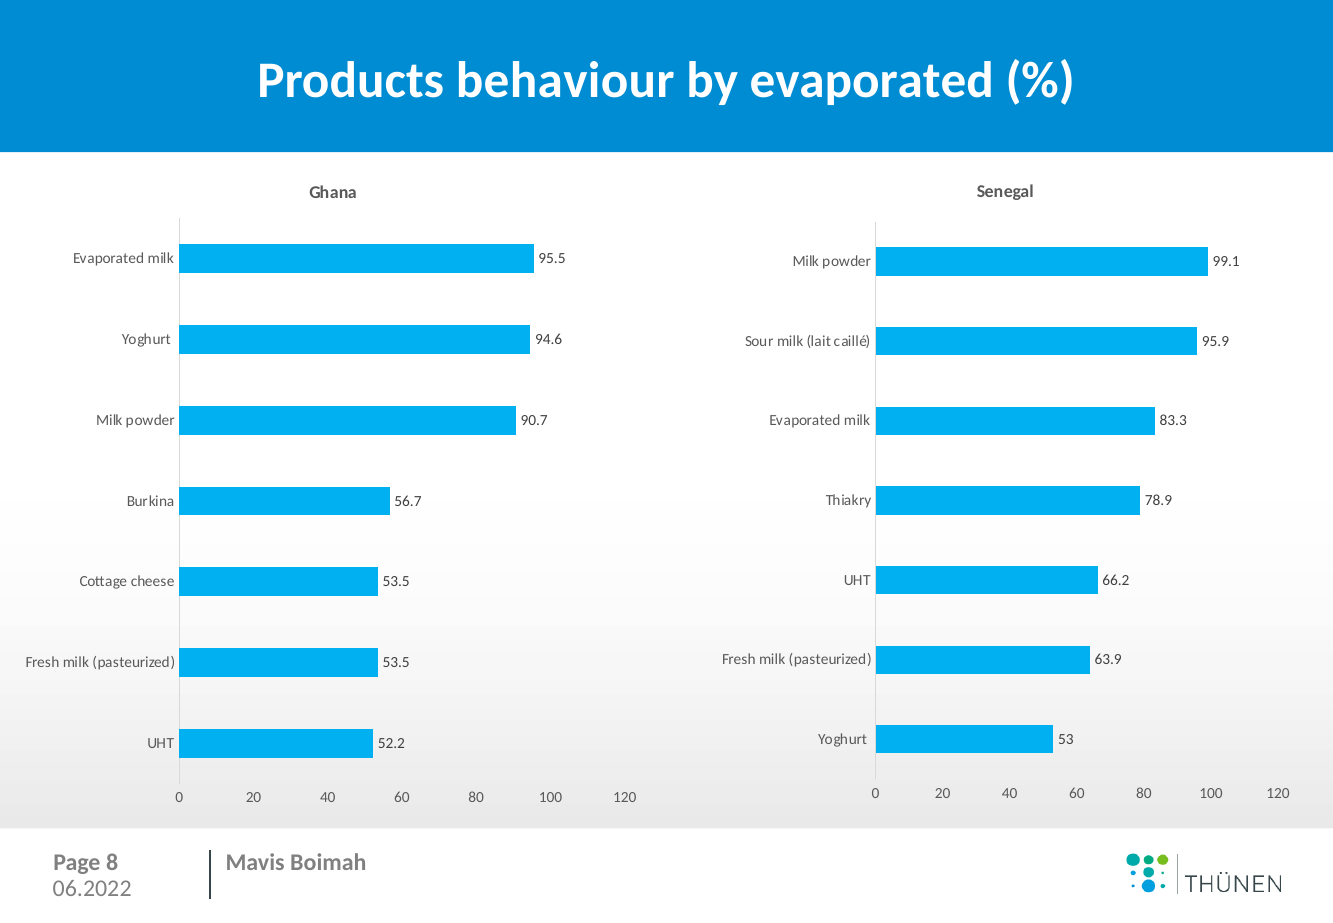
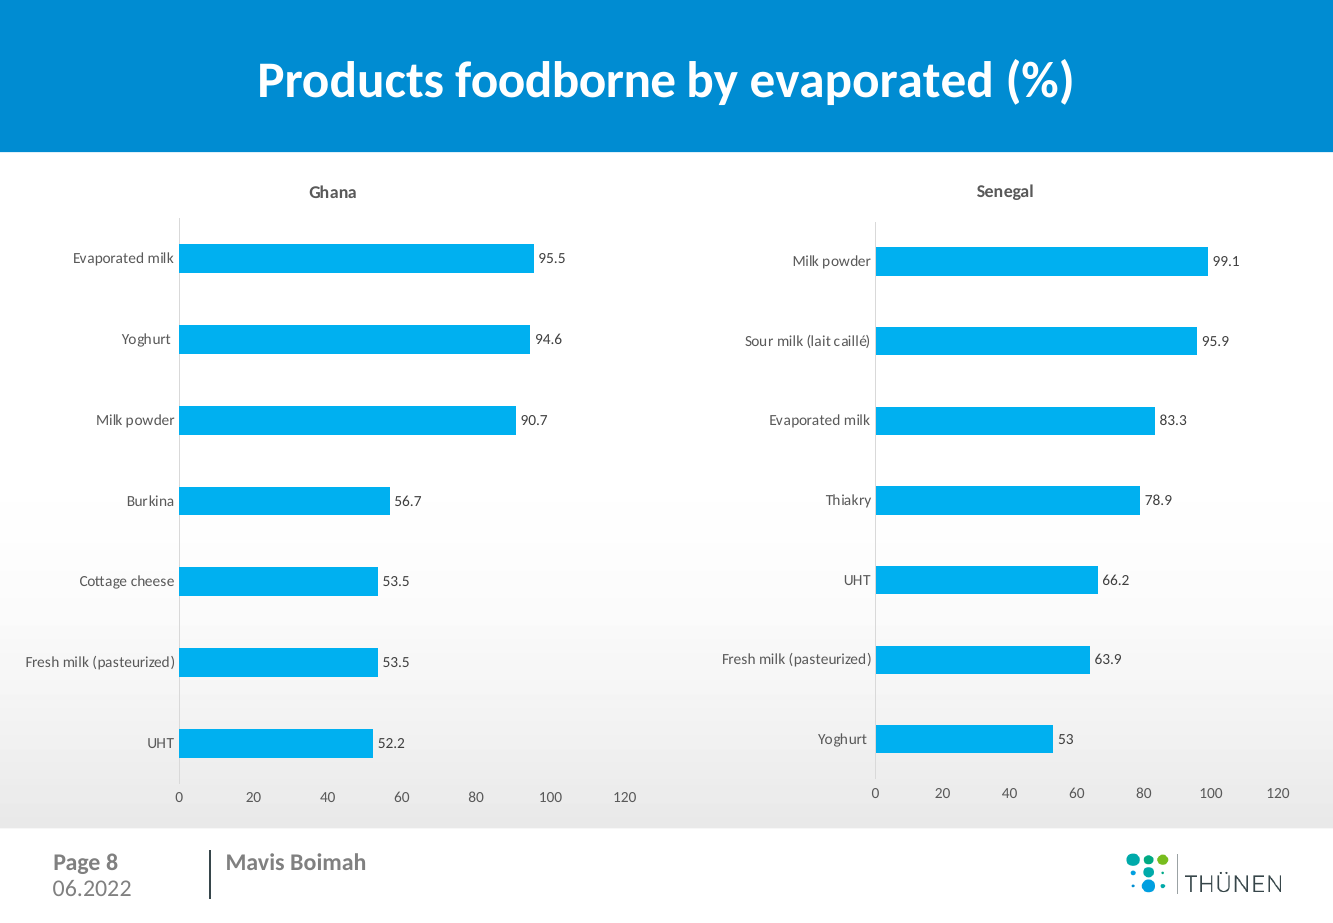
behaviour: behaviour -> foodborne
